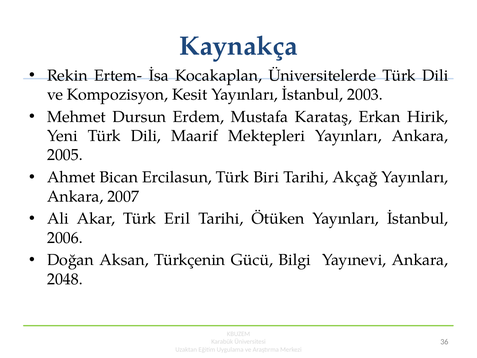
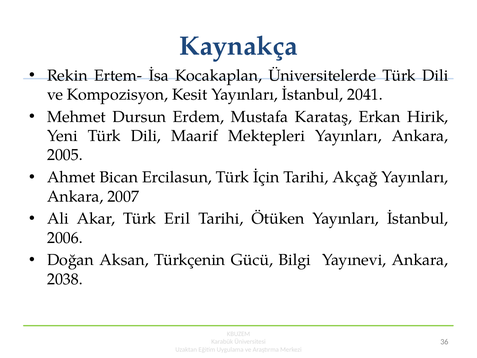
2003: 2003 -> 2041
Biri: Biri -> İçin
2048: 2048 -> 2038
